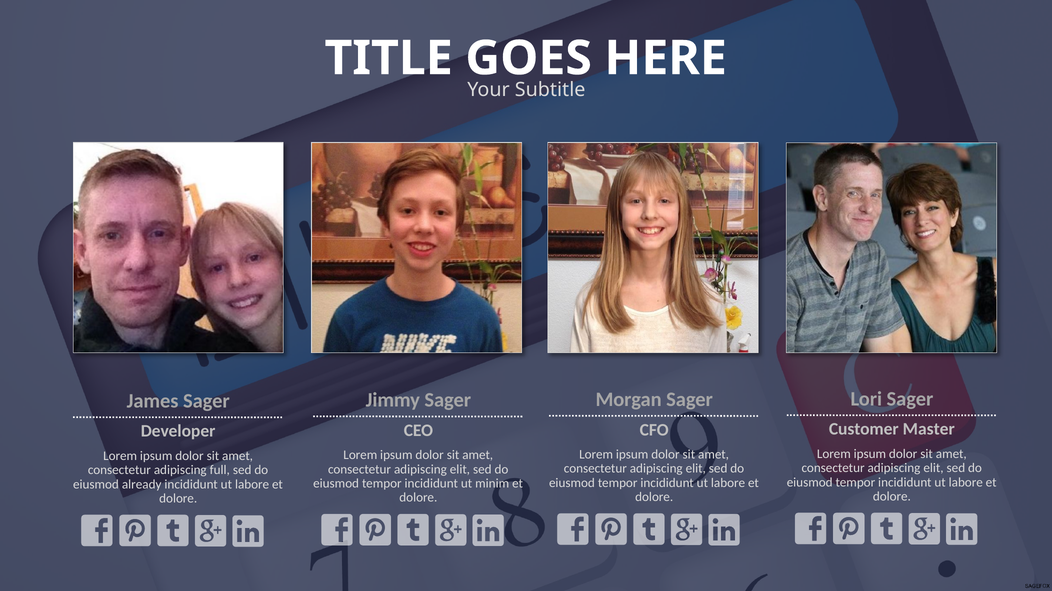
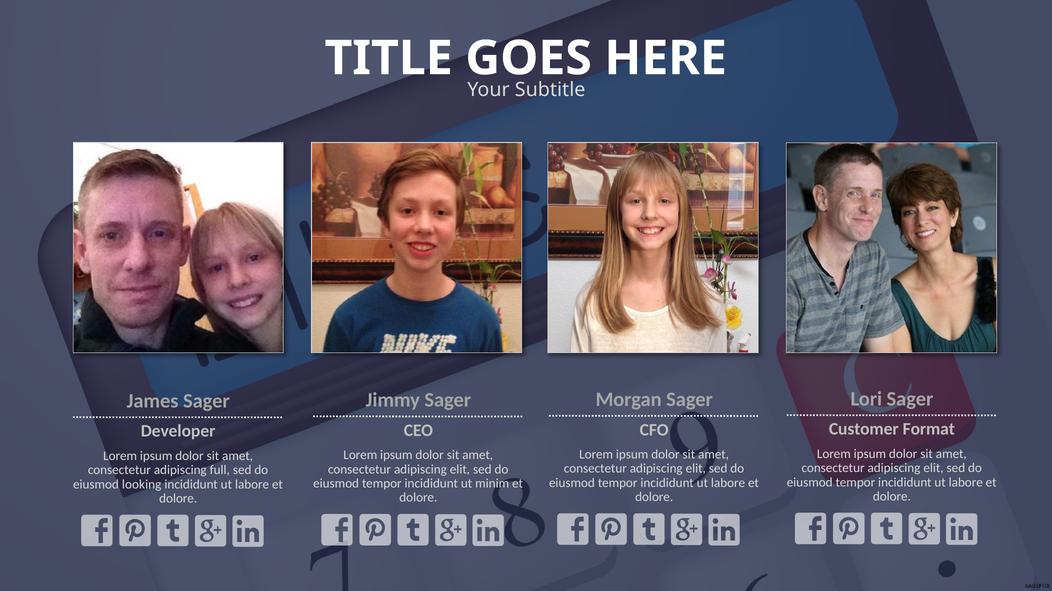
Master: Master -> Format
already: already -> looking
